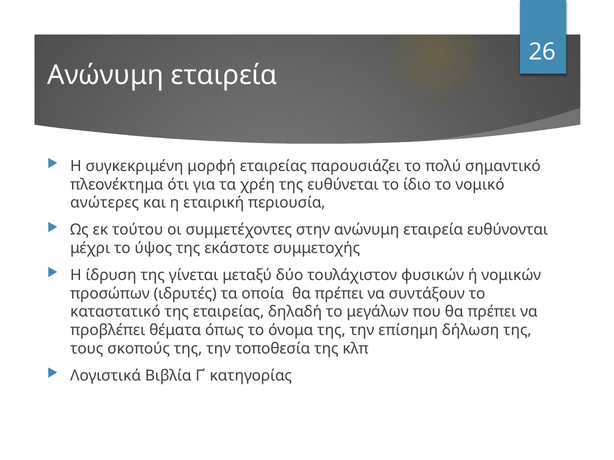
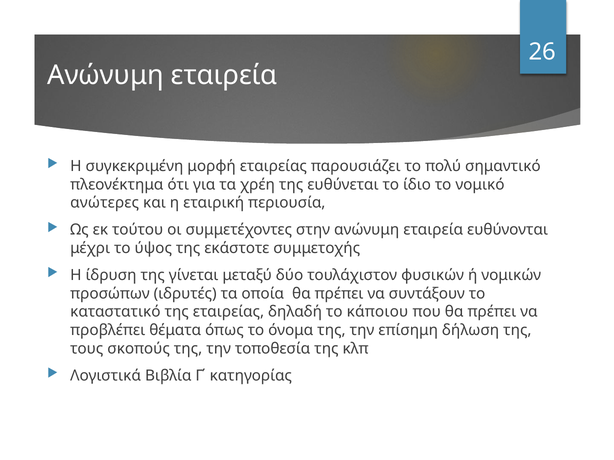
μεγάλων: μεγάλων -> κάποιου
